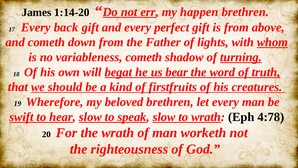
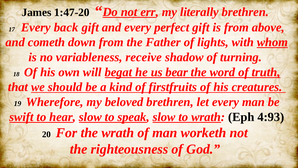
1:14-20: 1:14-20 -> 1:47-20
happen: happen -> literally
variableness cometh: cometh -> receive
turning underline: present -> none
4:78: 4:78 -> 4:93
